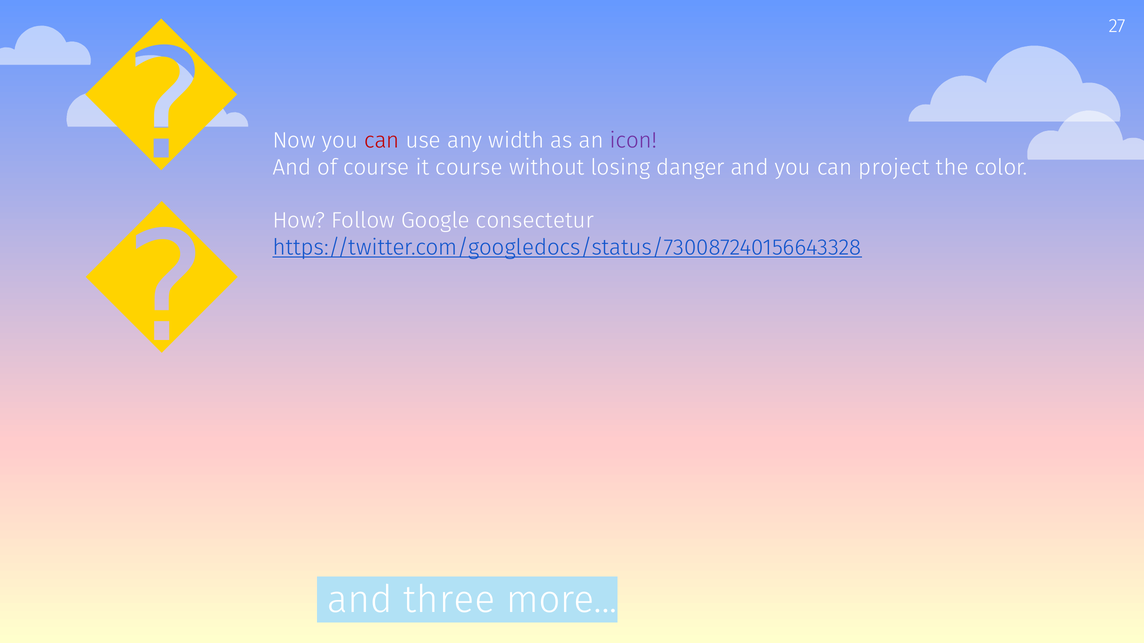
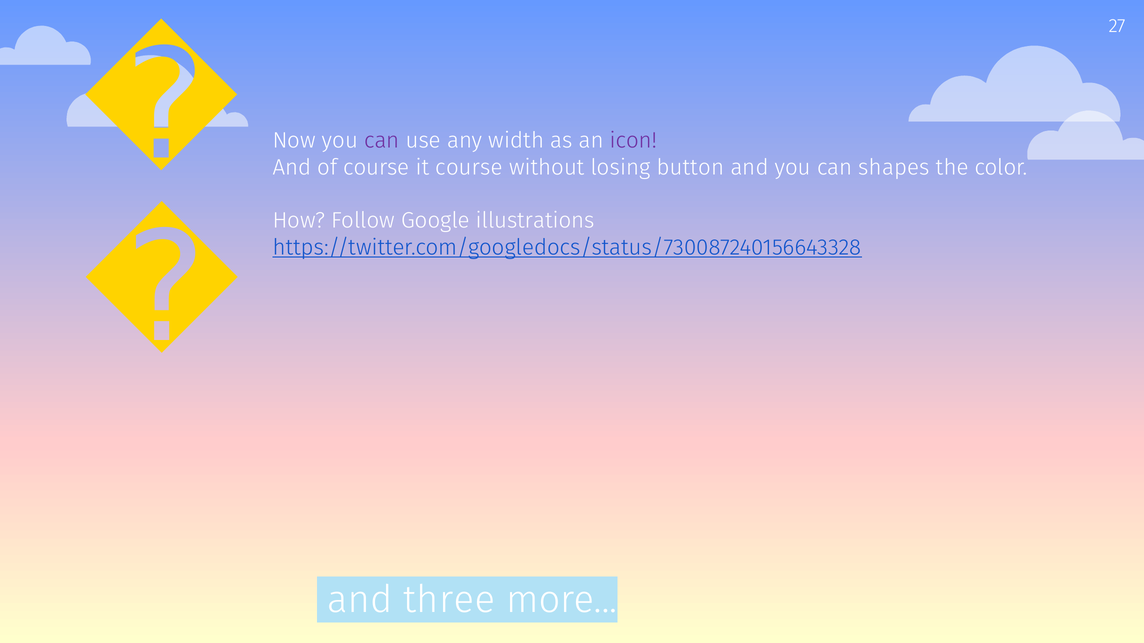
can at (382, 141) colour: red -> purple
danger: danger -> button
project: project -> shapes
consectetur: consectetur -> illustrations
